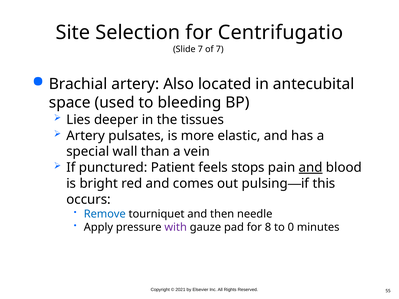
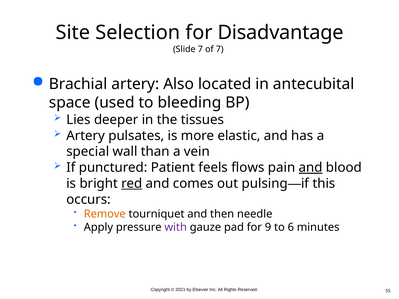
Centrifugatio: Centrifugatio -> Disadvantage
stops: stops -> flows
red underline: none -> present
Remove colour: blue -> orange
8: 8 -> 9
0: 0 -> 6
